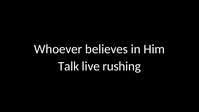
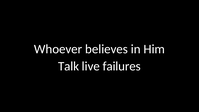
rushing: rushing -> failures
